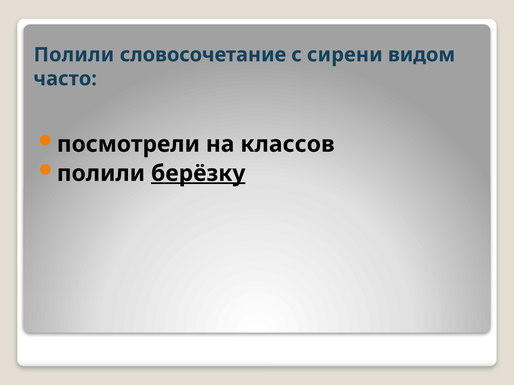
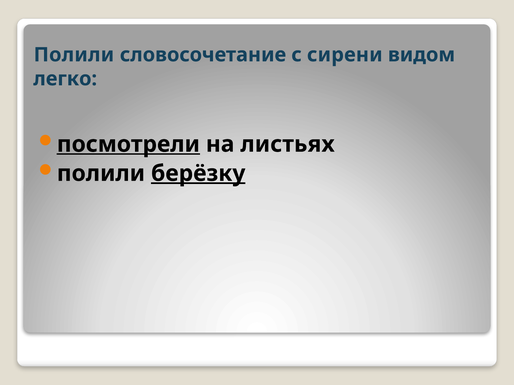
часто: часто -> легко
посмотрели underline: none -> present
классов: классов -> листьях
